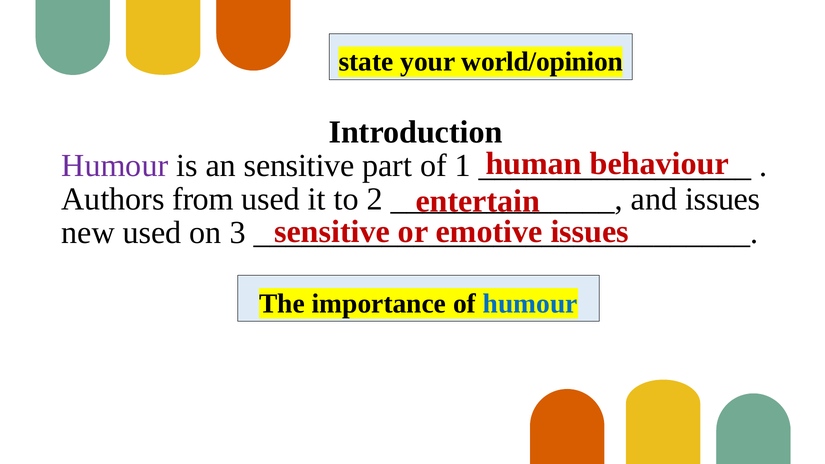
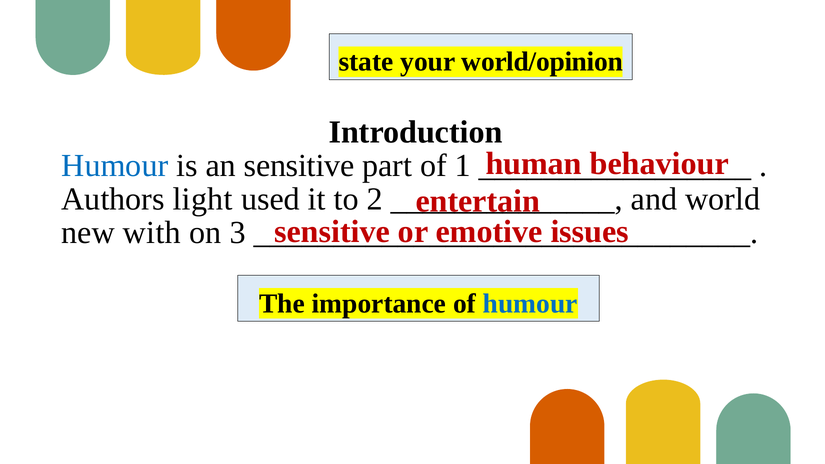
Humour at (115, 165) colour: purple -> blue
from: from -> light
and issues: issues -> world
new used: used -> with
